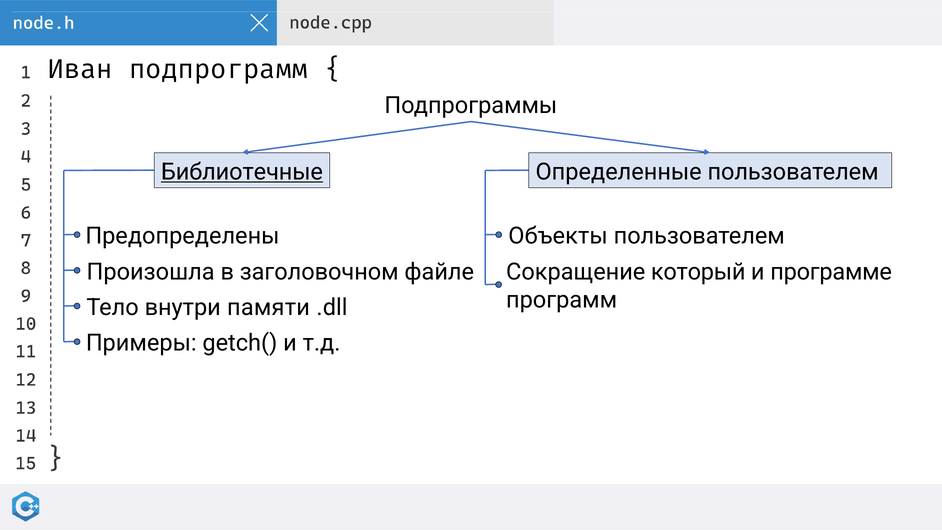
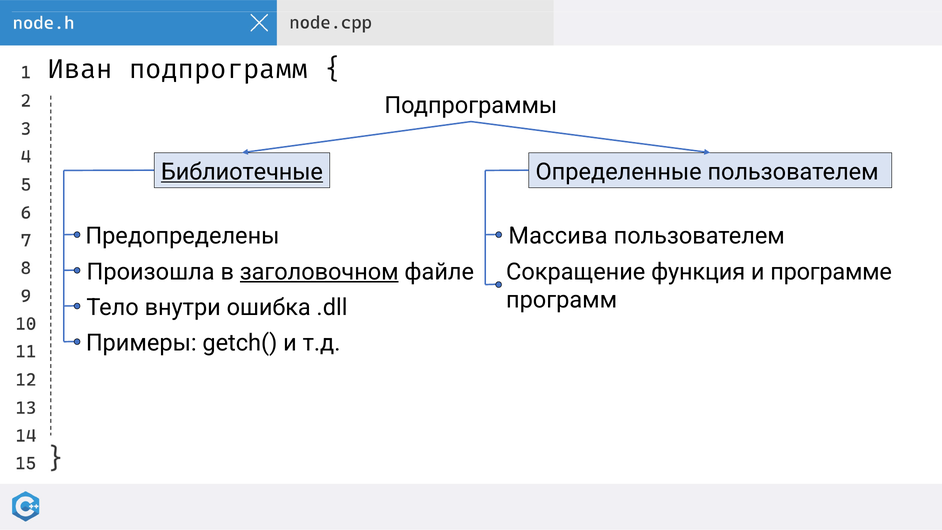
Объекты: Объекты -> Массива
заголовочном underline: none -> present
который: который -> функция
памяти: памяти -> ошибка
